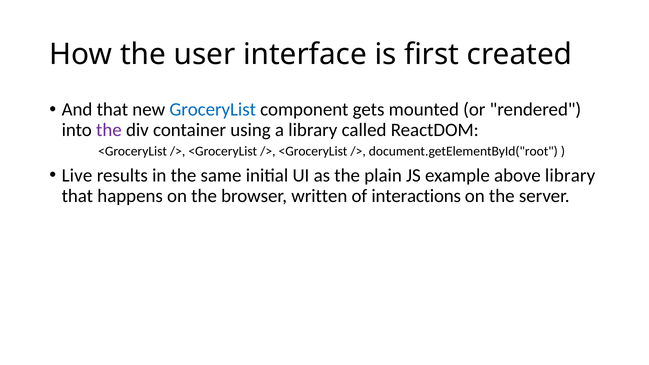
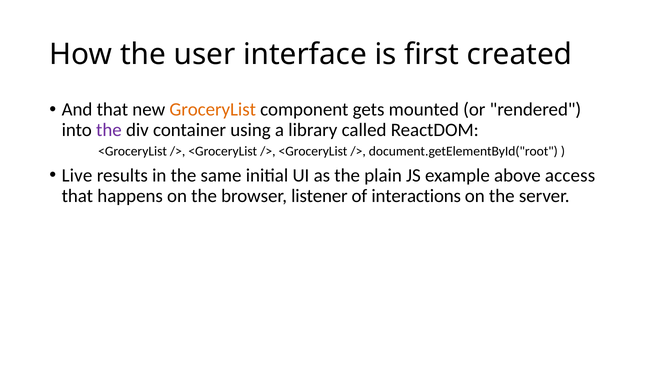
GroceryList colour: blue -> orange
above library: library -> access
written: written -> listener
